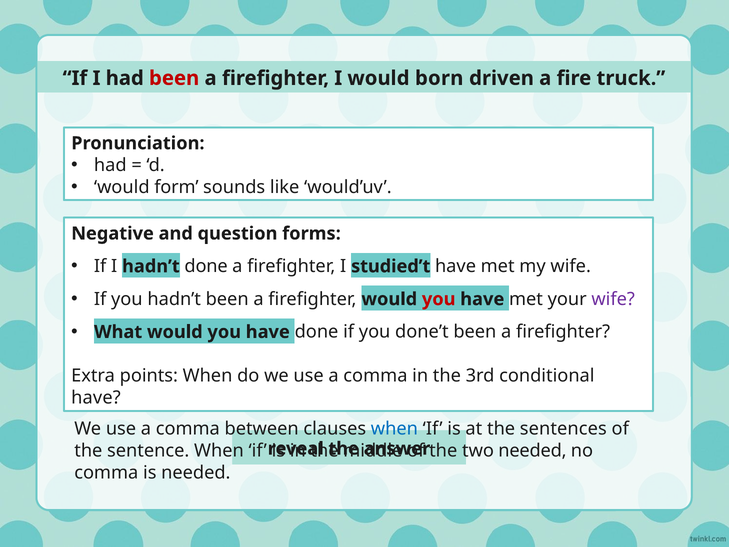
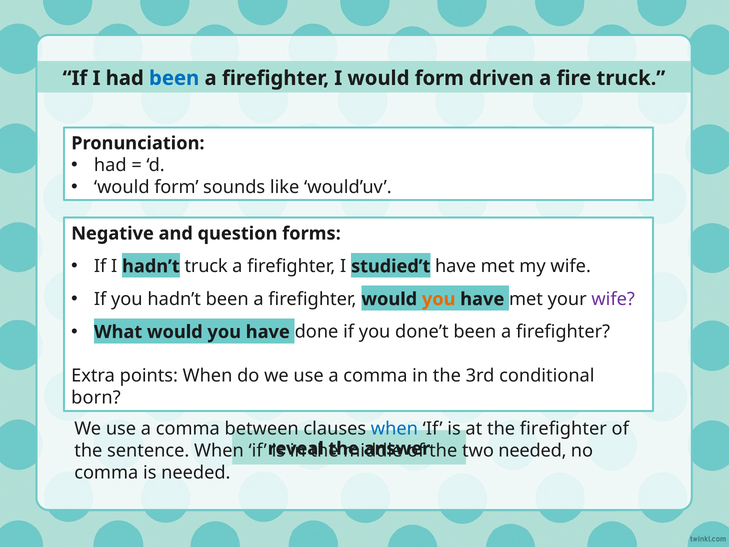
been at (174, 78) colour: red -> blue
I would born: born -> form
hadn’t done: done -> truck
you at (439, 299) colour: red -> orange
have at (96, 397): have -> born
the sentences: sentences -> firefighter
